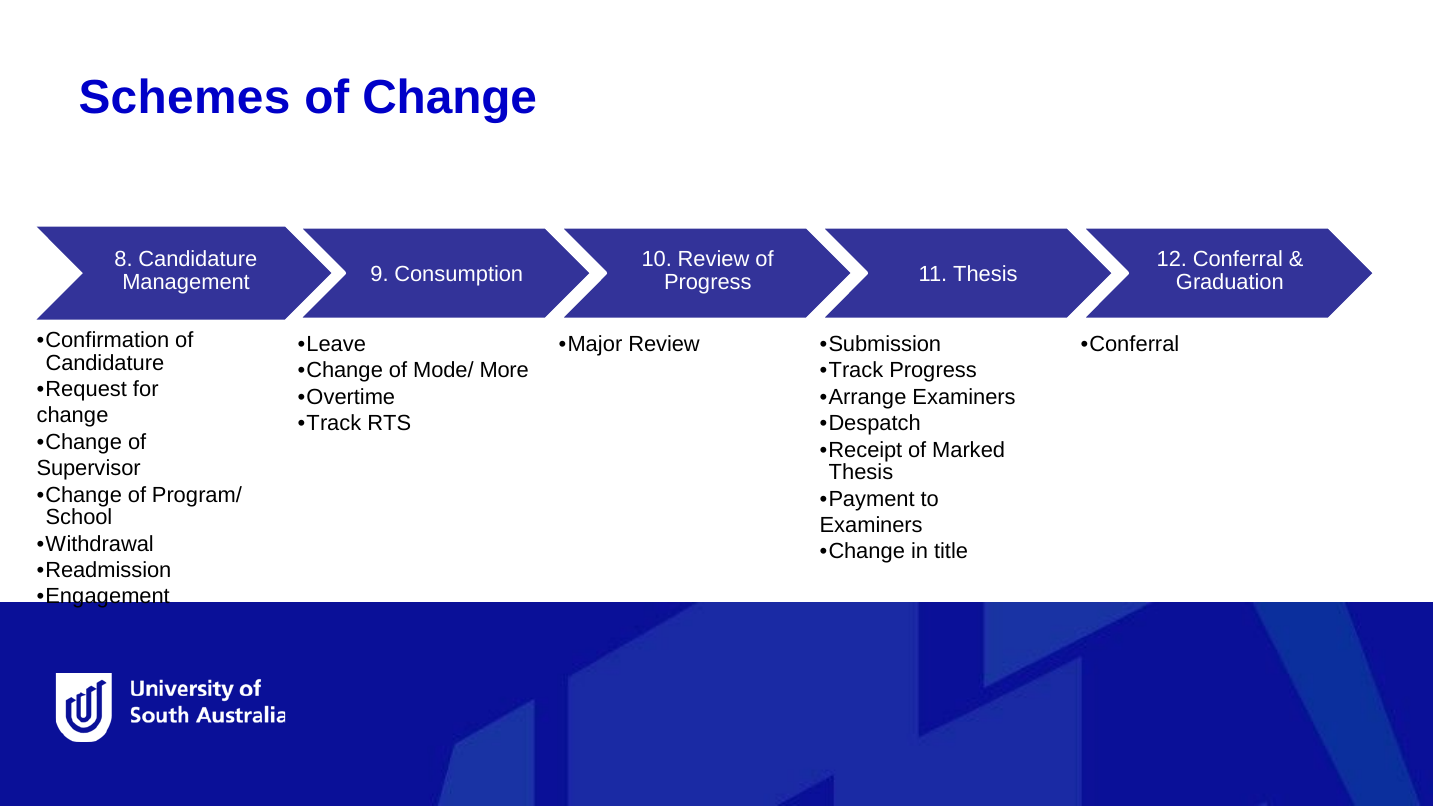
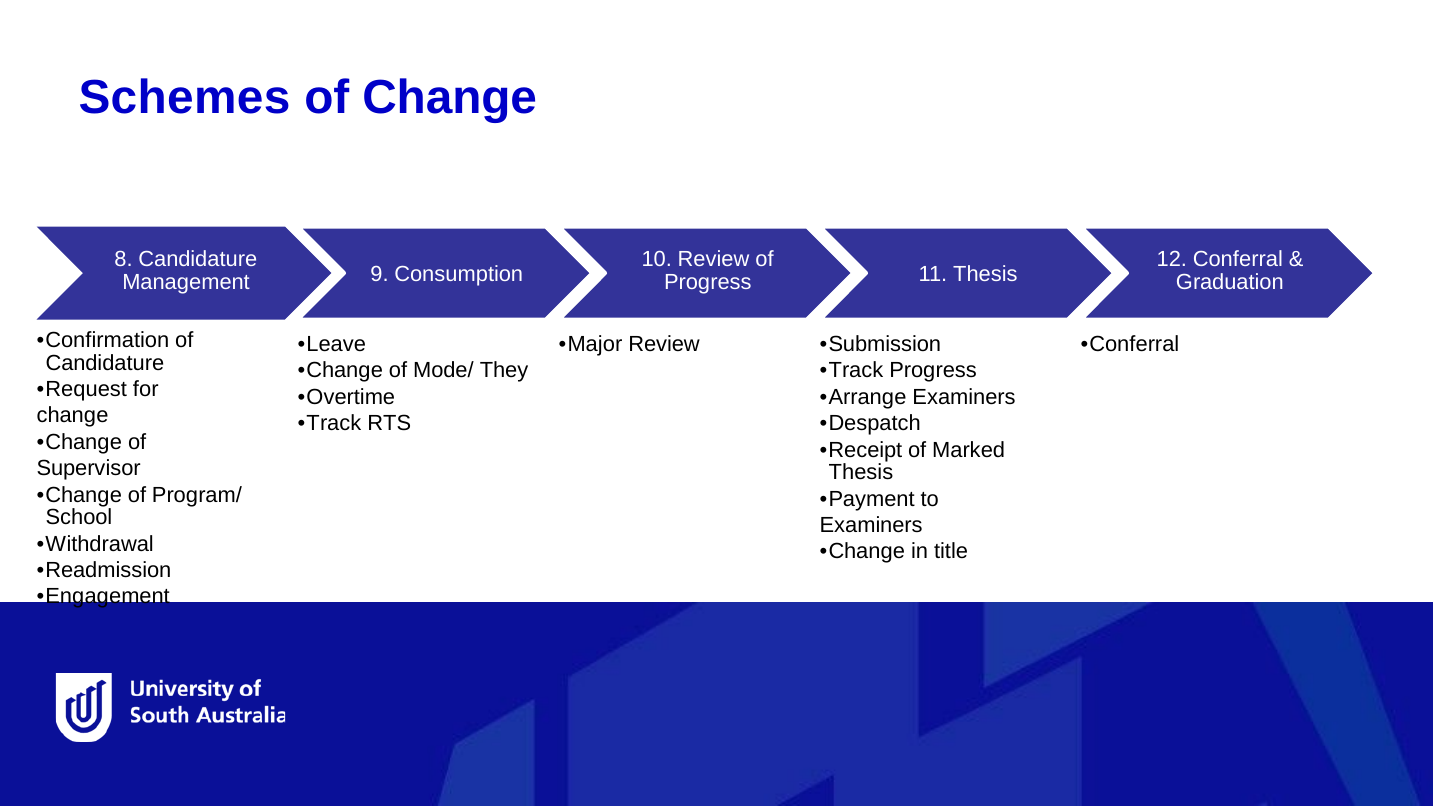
More: More -> They
